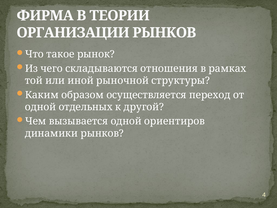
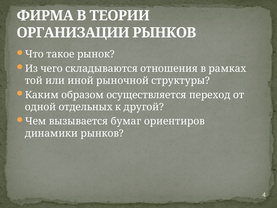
вызывается одной: одной -> бумаг
